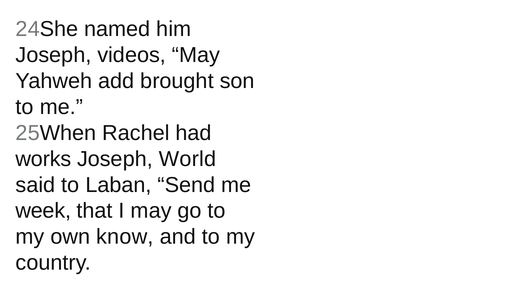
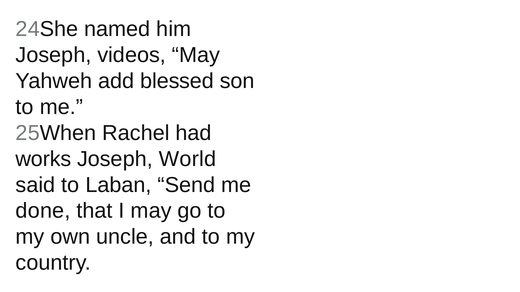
brought: brought -> blessed
week: week -> done
know: know -> uncle
